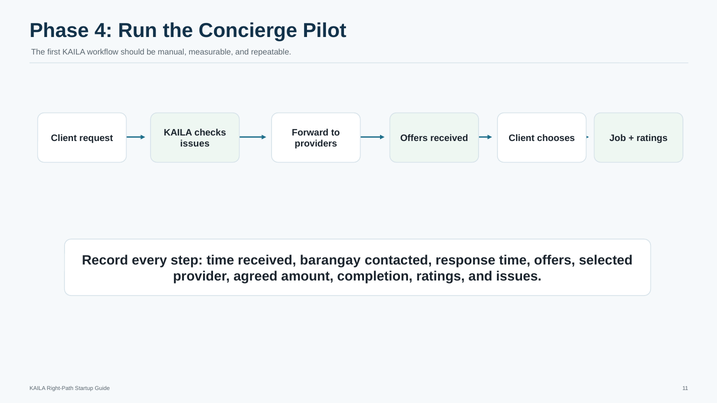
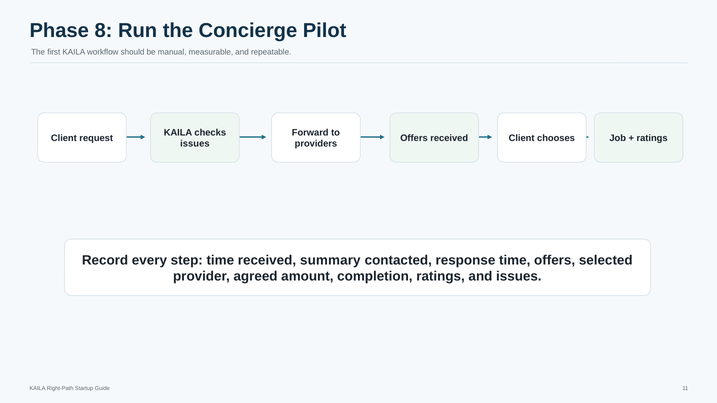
4: 4 -> 8
barangay: barangay -> summary
